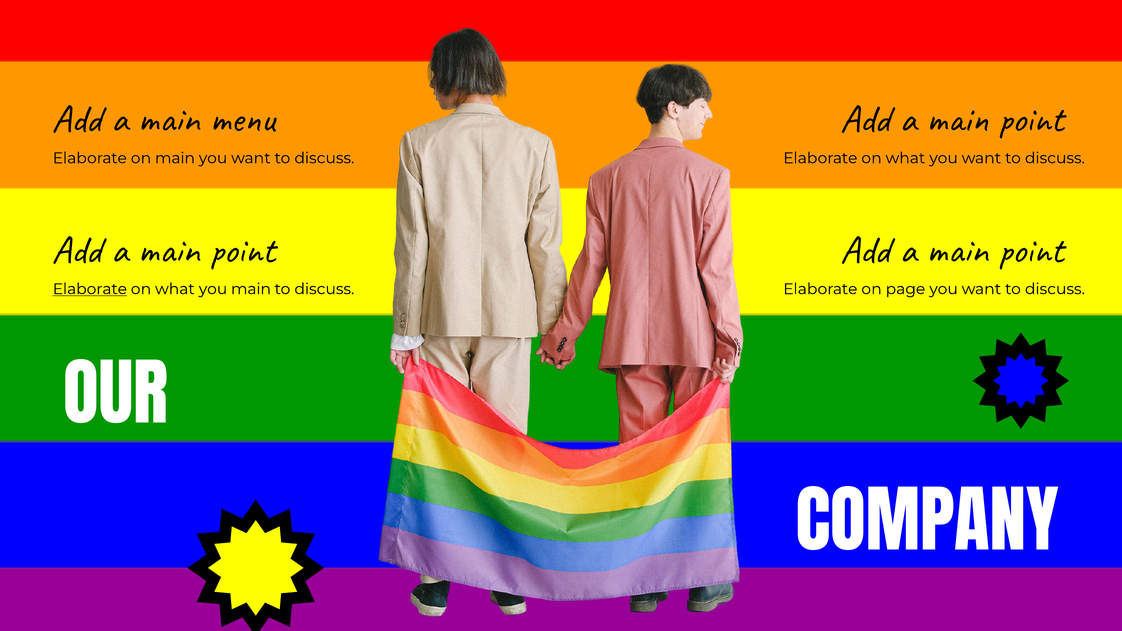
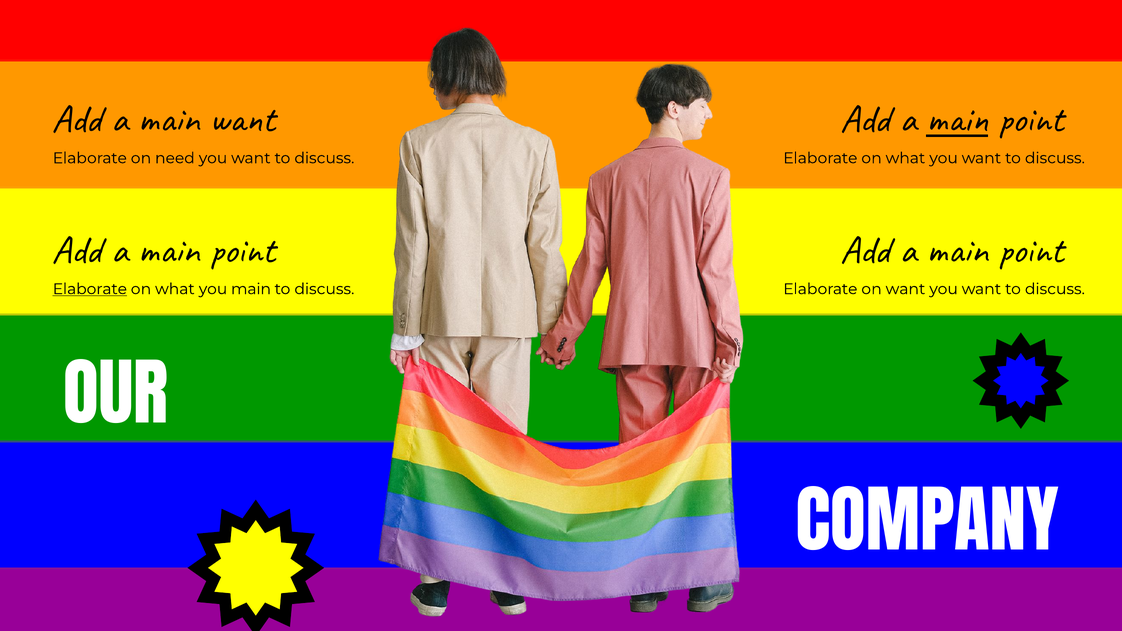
main menu: menu -> want
main at (957, 119) underline: none -> present
on main: main -> need
on page: page -> want
